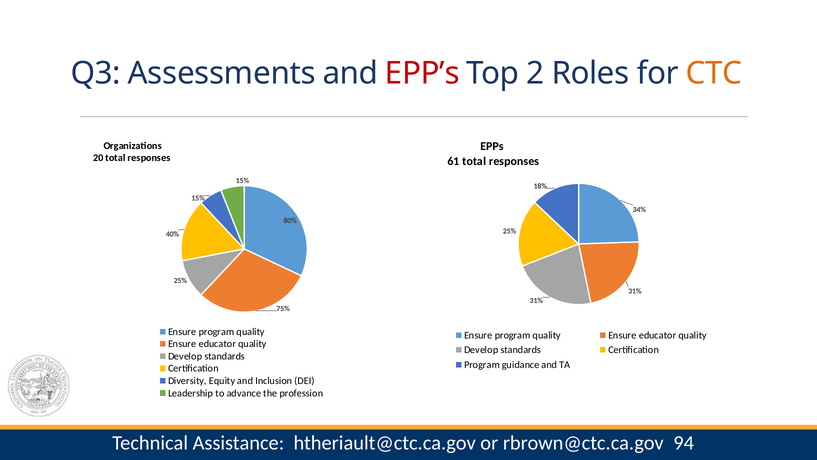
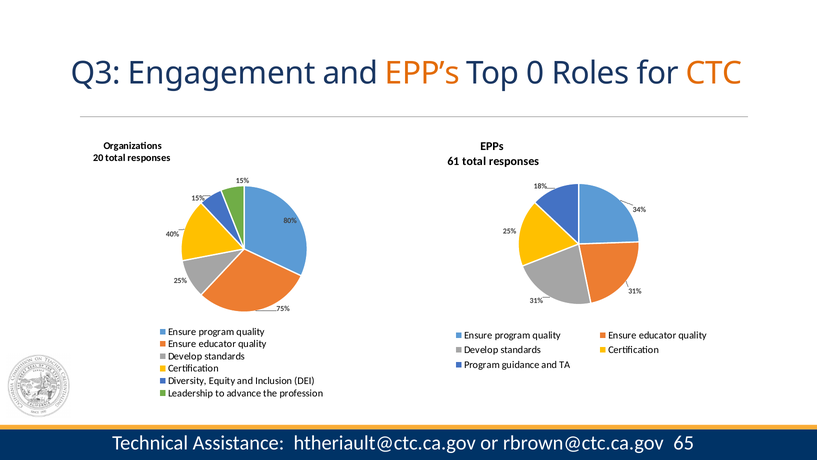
Assessments: Assessments -> Engagement
EPP’s colour: red -> orange
2: 2 -> 0
94: 94 -> 65
